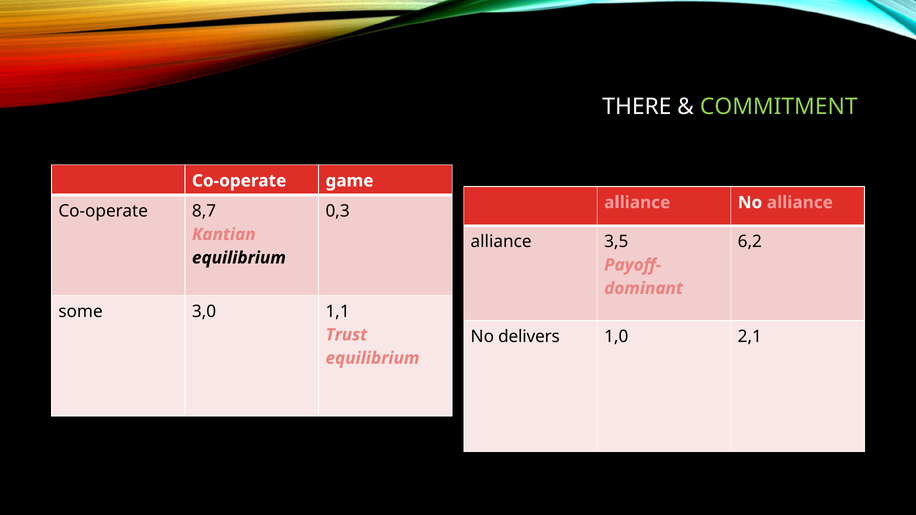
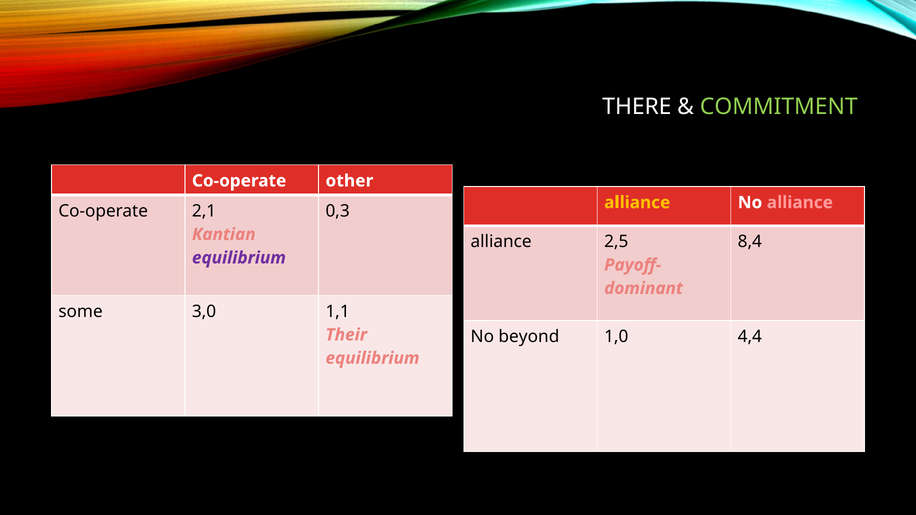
game: game -> other
alliance at (637, 203) colour: pink -> yellow
8,7: 8,7 -> 2,1
3,5: 3,5 -> 2,5
6,2: 6,2 -> 8,4
equilibrium at (239, 258) colour: black -> purple
delivers: delivers -> beyond
2,1: 2,1 -> 4,4
Trust: Trust -> Their
